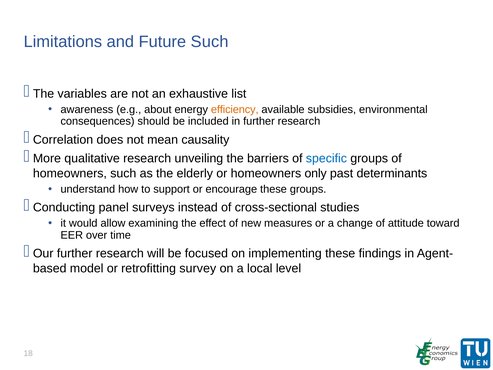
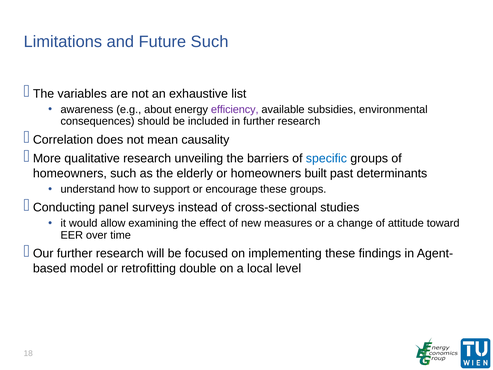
efficiency colour: orange -> purple
only: only -> built
survey: survey -> double
